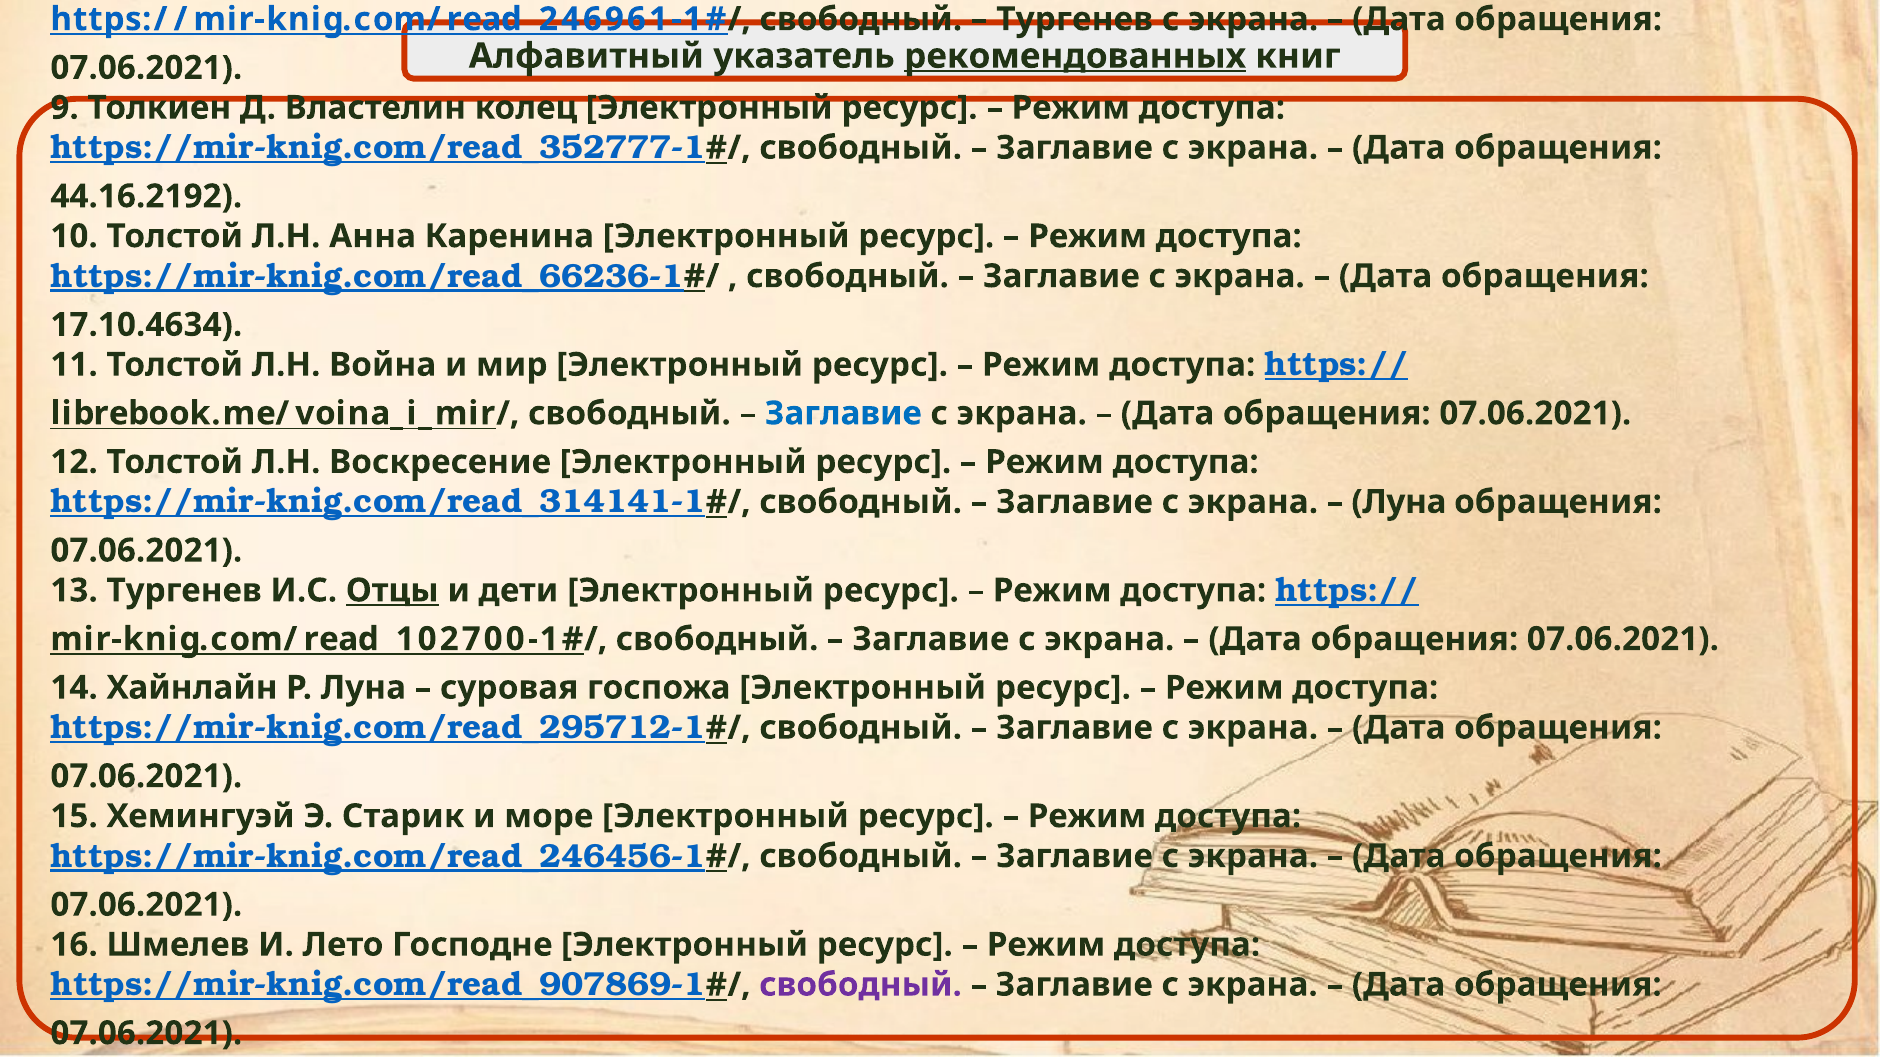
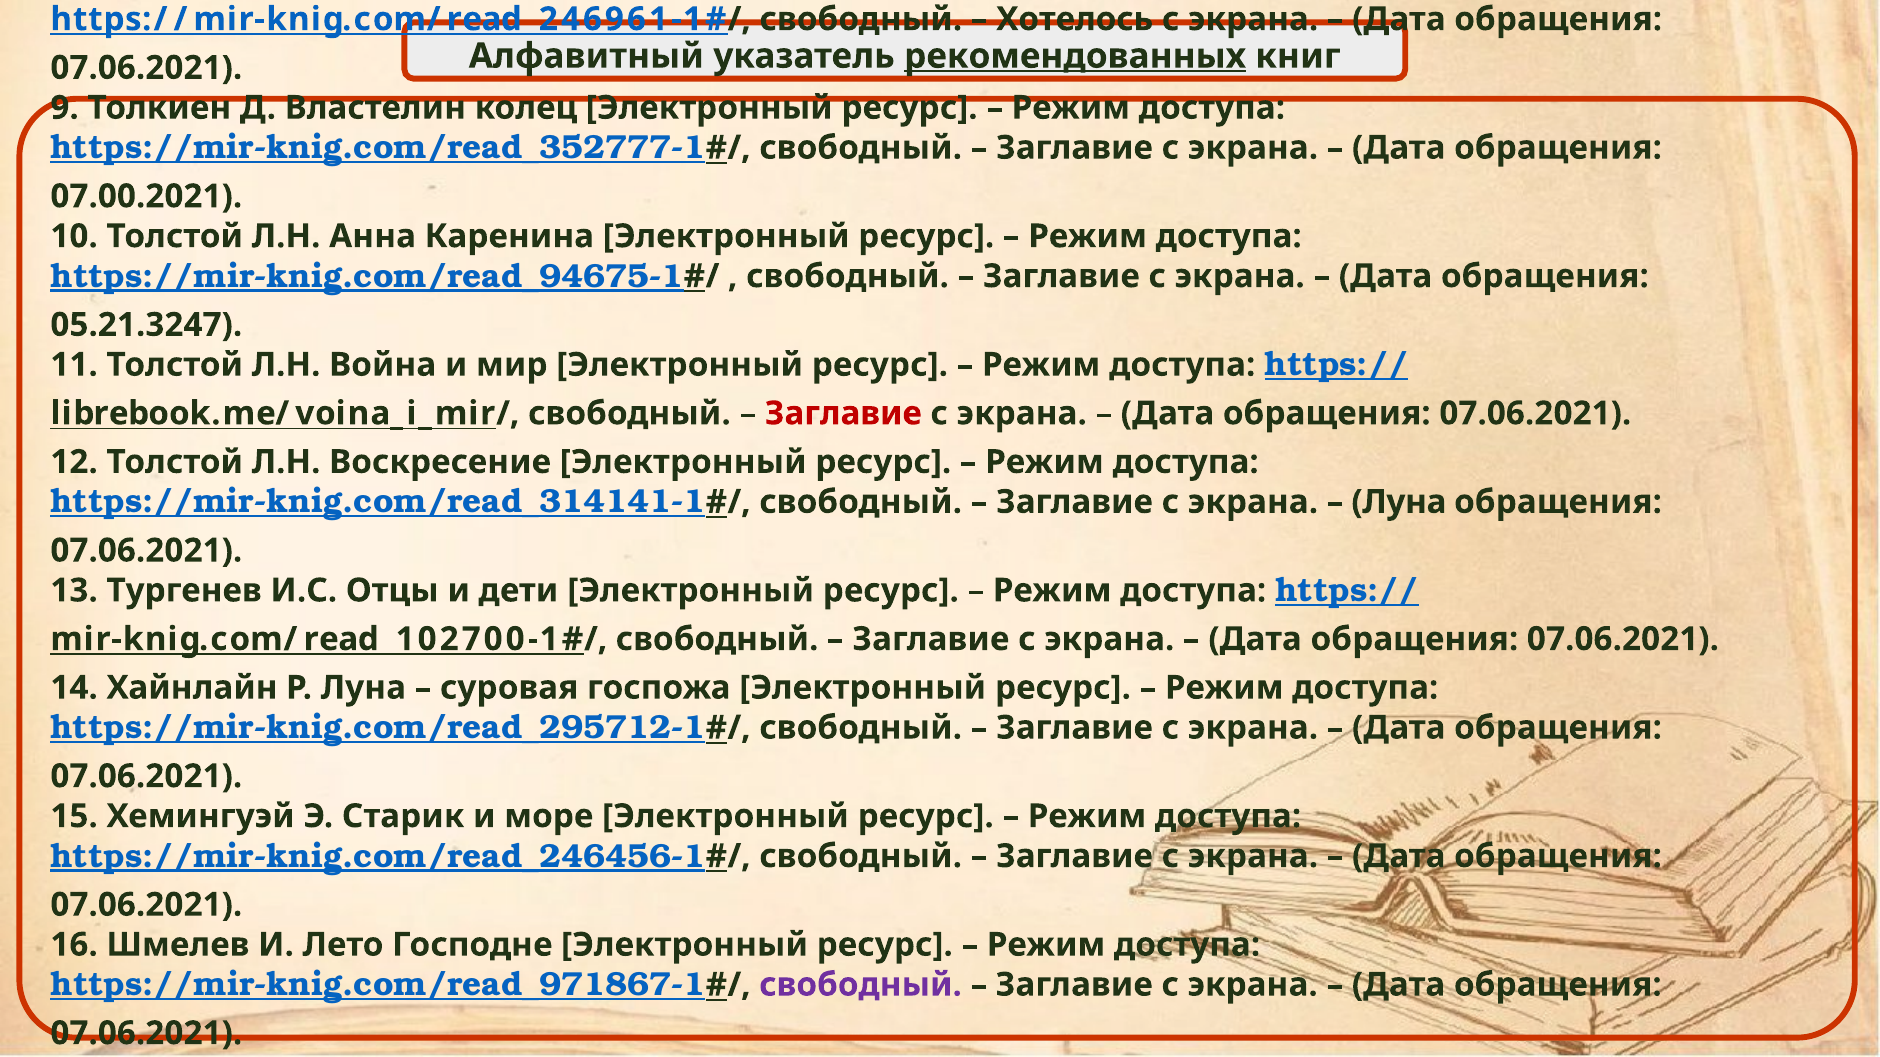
Тургенев at (1075, 19): Тургенев -> Хотелось
44.16.2192: 44.16.2192 -> 07.00.2021
https://mir-knig.com/read_66236-1: https://mir-knig.com/read_66236-1 -> https://mir-knig.com/read_94675-1
17.10.4634: 17.10.4634 -> 05.21.3247
Заглавие at (843, 414) colour: blue -> red
Отцы underline: present -> none
https://mir-knig.com/read_907869-1: https://mir-knig.com/read_907869-1 -> https://mir-knig.com/read_971867-1
